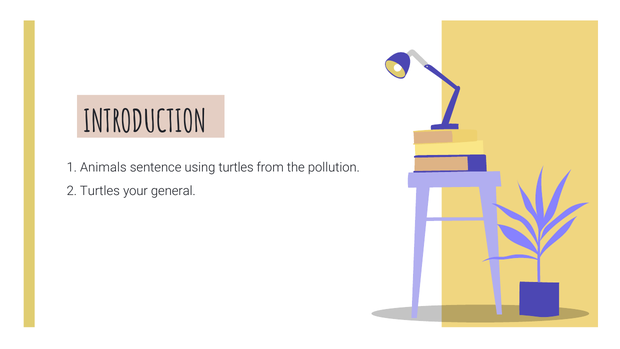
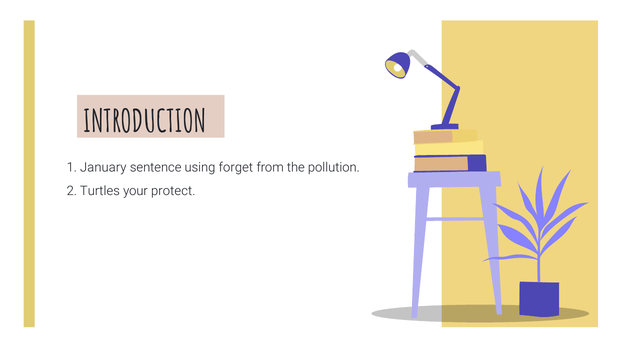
Animals: Animals -> January
using turtles: turtles -> forget
general: general -> protect
